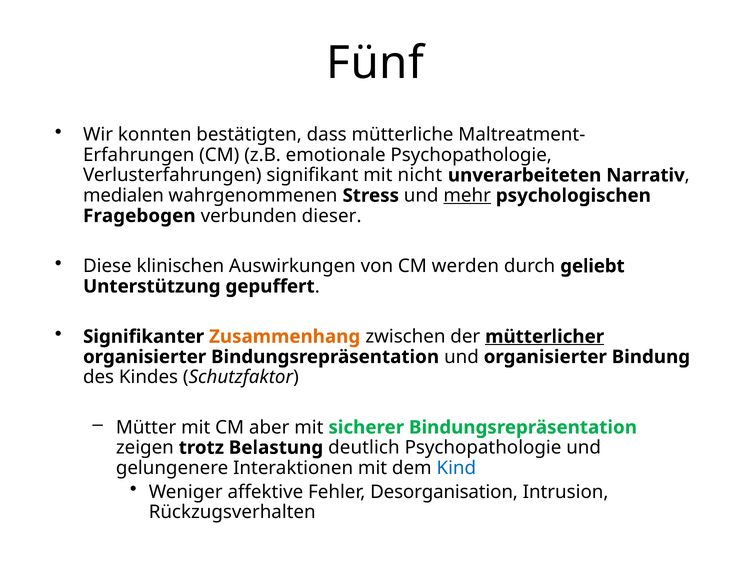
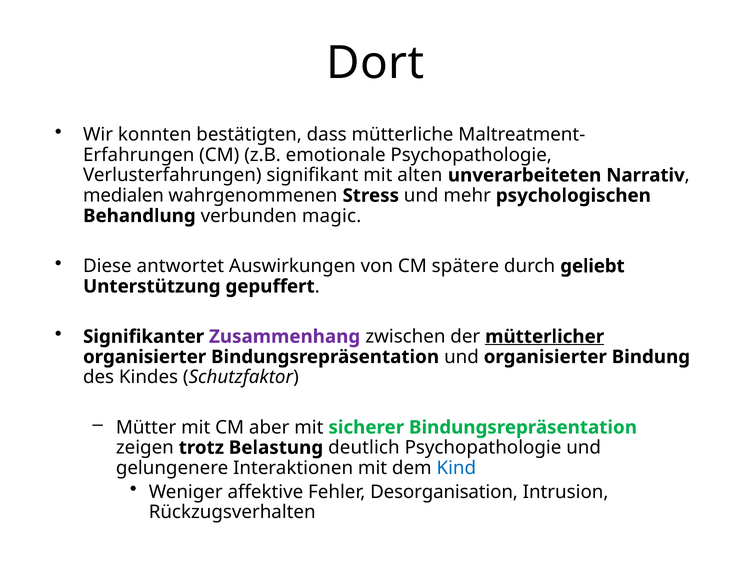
Fünf: Fünf -> Dort
nicht: nicht -> alten
mehr underline: present -> none
Fragebogen: Fragebogen -> Behandlung
dieser: dieser -> magic
klinischen: klinischen -> antwortet
werden: werden -> spätere
Zusammenhang colour: orange -> purple
